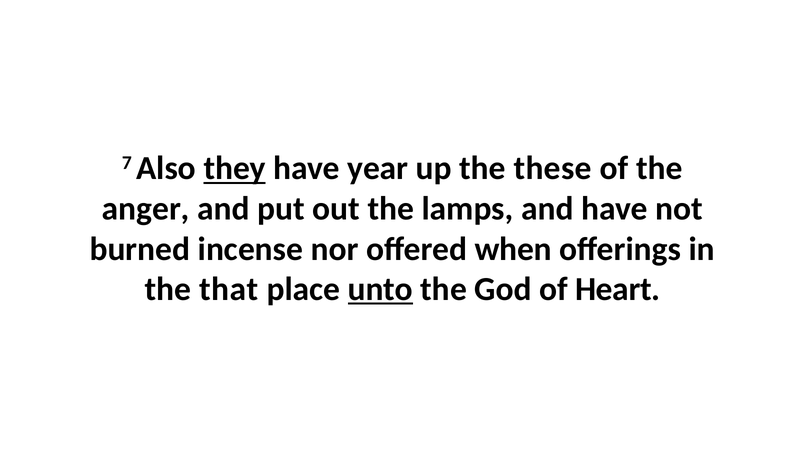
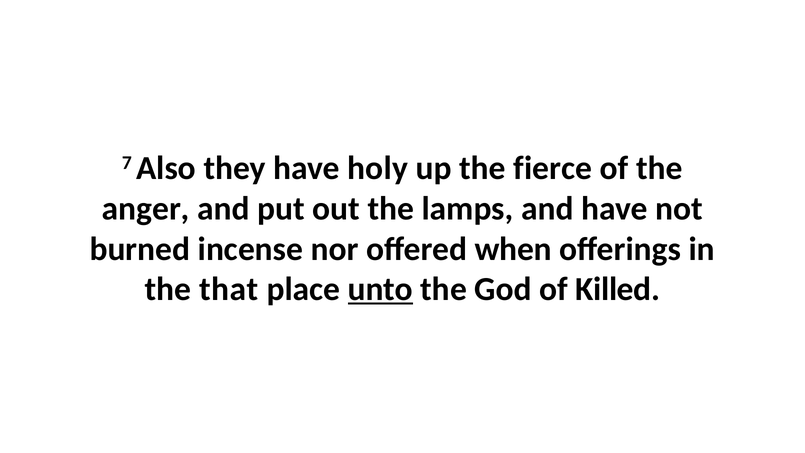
they underline: present -> none
year: year -> holy
these: these -> fierce
Heart: Heart -> Killed
